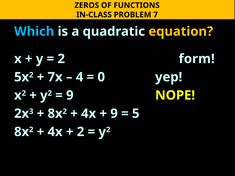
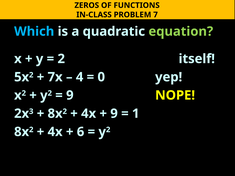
equation colour: yellow -> light green
form: form -> itself
5: 5 -> 1
2 at (81, 132): 2 -> 6
